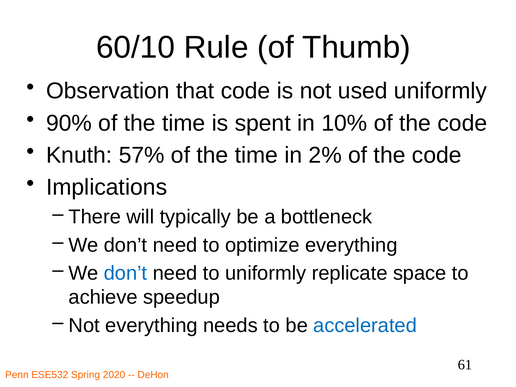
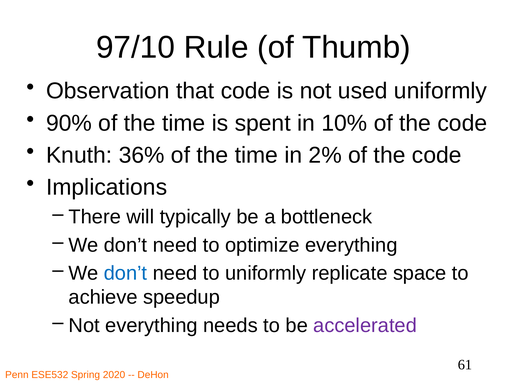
60/10: 60/10 -> 97/10
57%: 57% -> 36%
accelerated colour: blue -> purple
